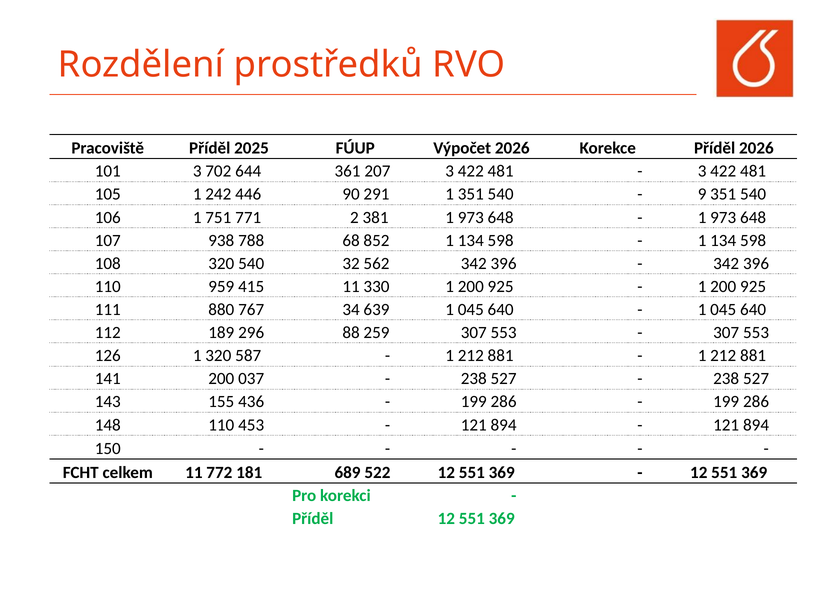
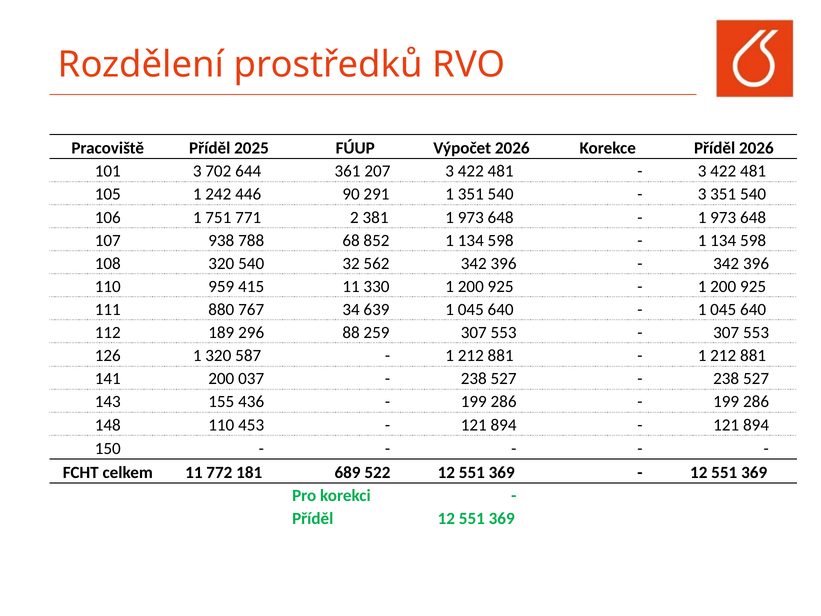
9 at (702, 194): 9 -> 3
